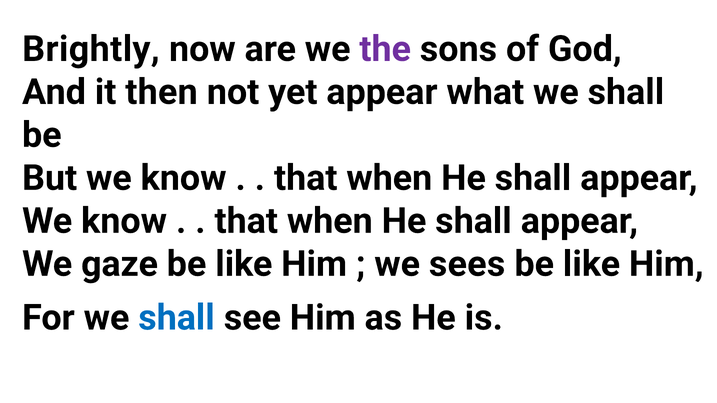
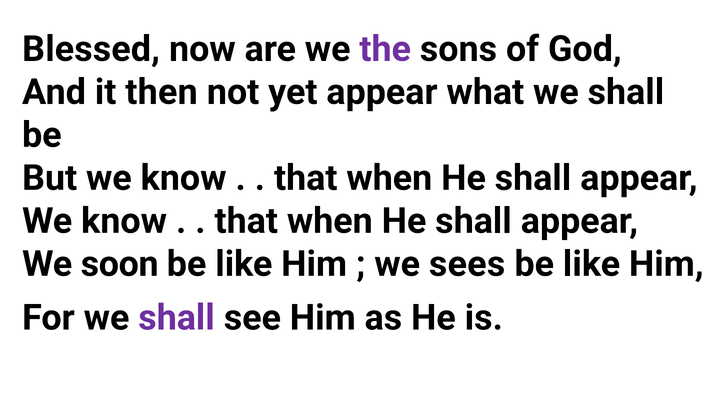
Brightly: Brightly -> Blessed
gaze: gaze -> soon
shall at (177, 318) colour: blue -> purple
